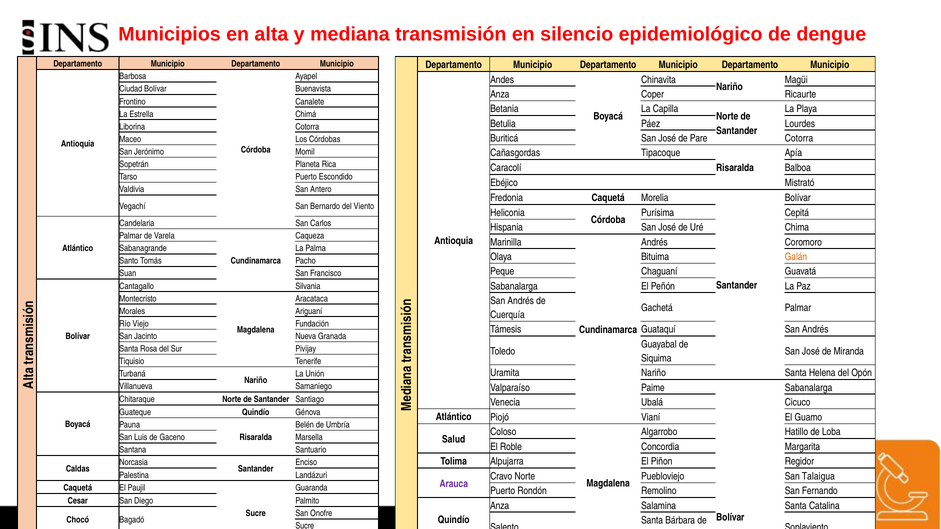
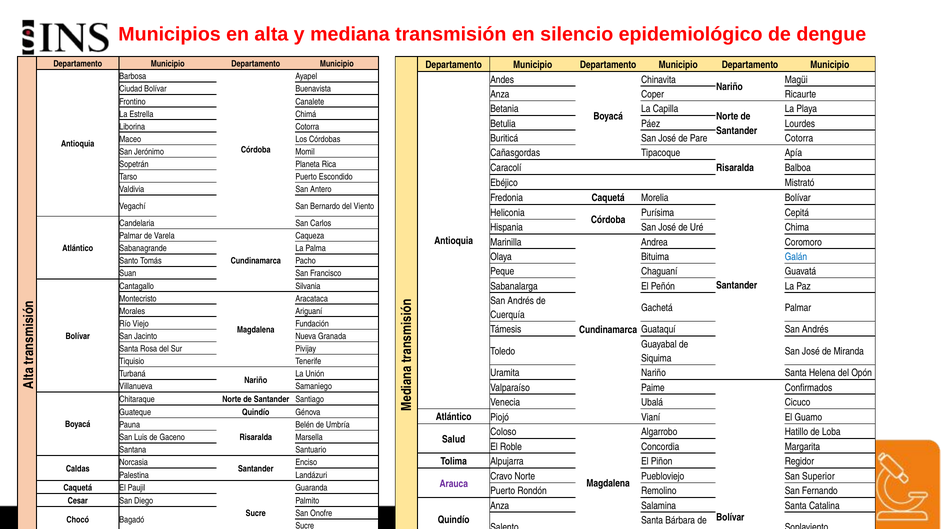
Andrés at (654, 242): Andrés -> Andrea
Galán colour: orange -> blue
Sabanalarga at (809, 388): Sabanalarga -> Confirmados
San Talaigua: Talaigua -> Superior
